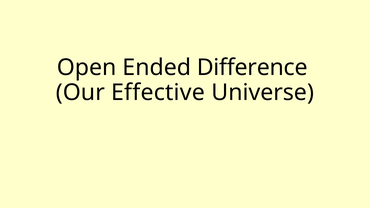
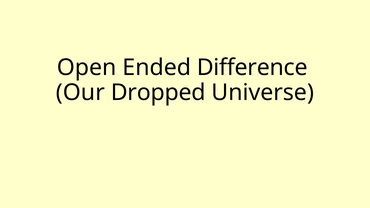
Effective: Effective -> Dropped
